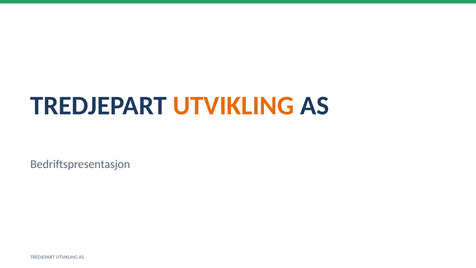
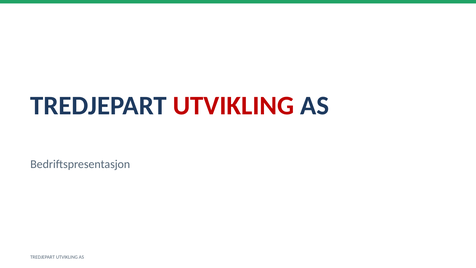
UTVIKLING at (234, 106) colour: orange -> red
